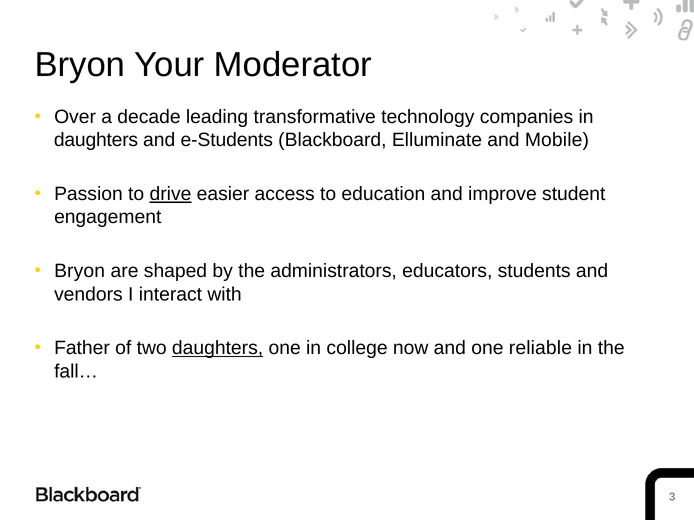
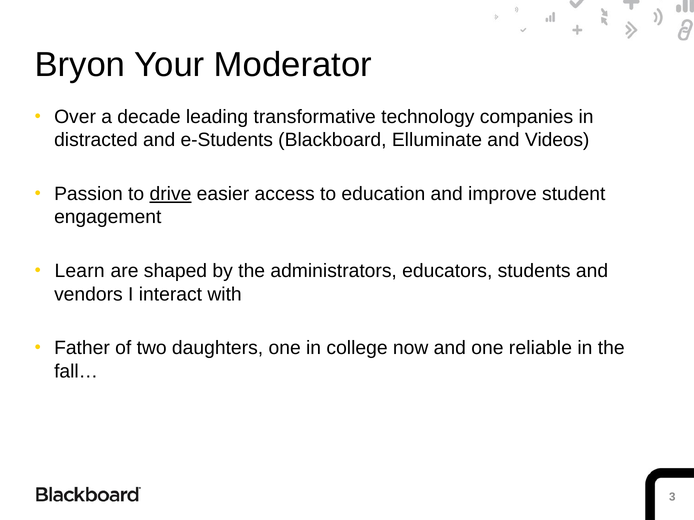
daughters at (96, 140): daughters -> distracted
Mobile: Mobile -> Videos
Bryon at (80, 271): Bryon -> Learn
daughters at (218, 348) underline: present -> none
